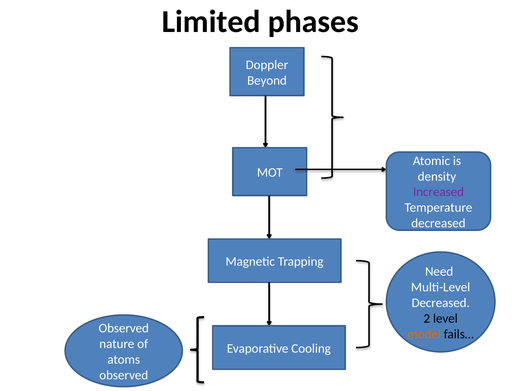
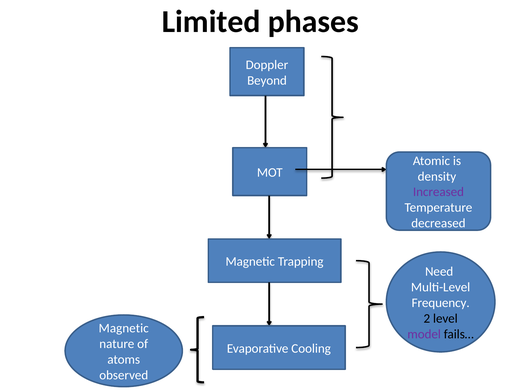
Decreased at (441, 303): Decreased -> Frequency
Observed at (124, 328): Observed -> Magnetic
model colour: orange -> purple
